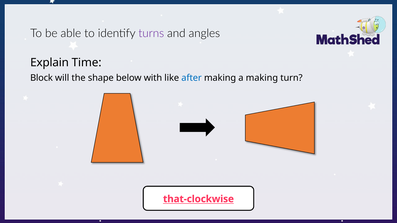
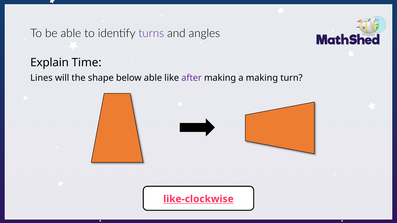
Block: Block -> Lines
below with: with -> able
after colour: blue -> purple
that-clockwise: that-clockwise -> like-clockwise
